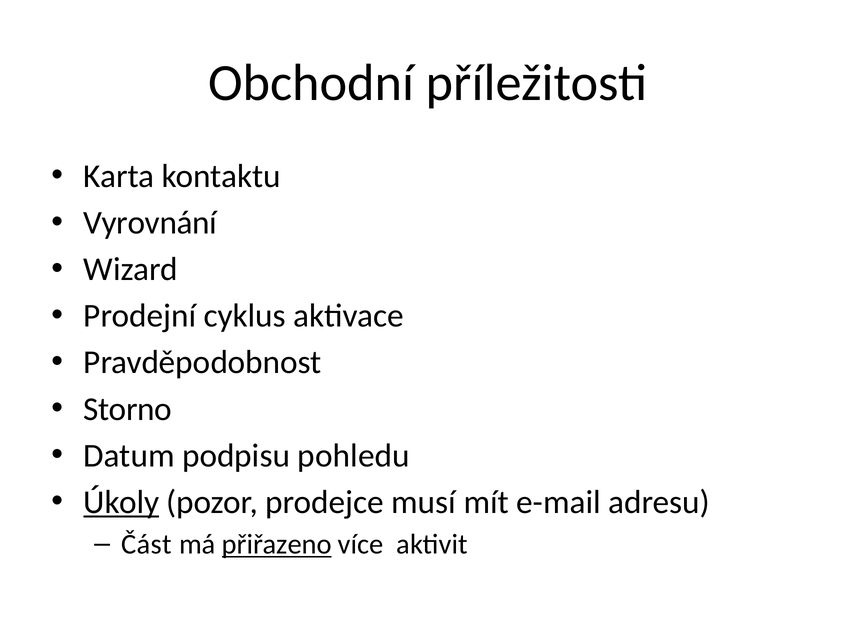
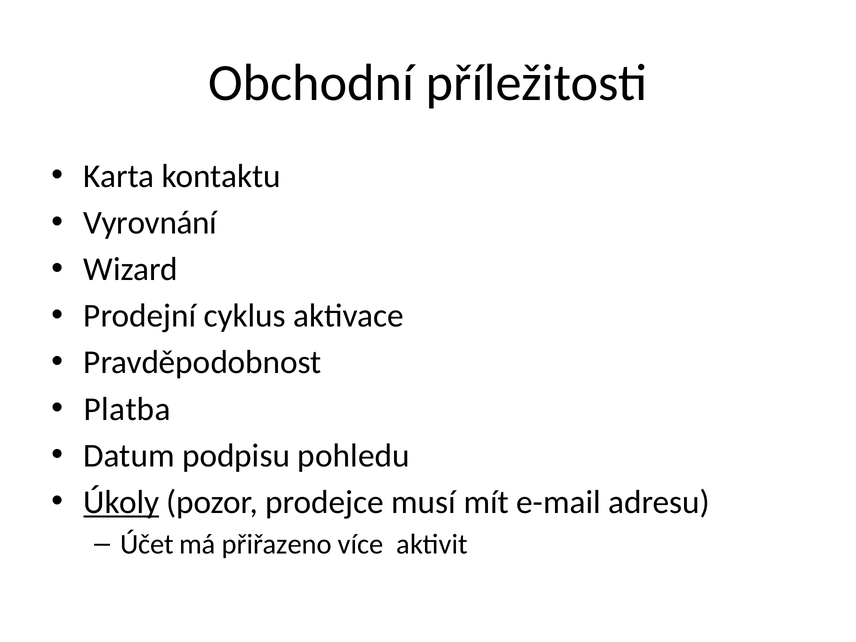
Storno: Storno -> Platba
Část: Část -> Účet
přiřazeno underline: present -> none
